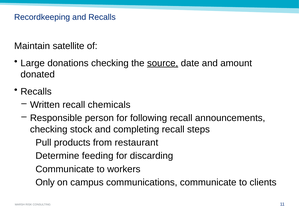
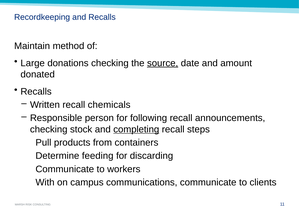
satellite: satellite -> method
completing underline: none -> present
restaurant: restaurant -> containers
Only: Only -> With
